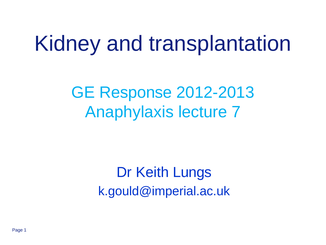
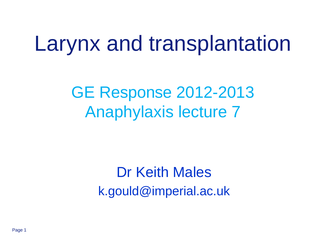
Kidney: Kidney -> Larynx
Lungs: Lungs -> Males
